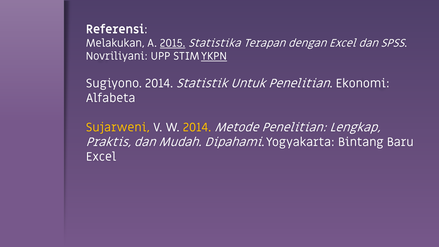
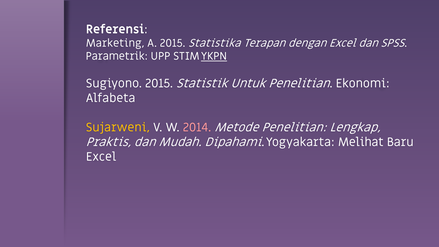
Melakukan: Melakukan -> Marketing
2015 at (173, 43) underline: present -> none
Novriliyani: Novriliyani -> Parametrik
Sugiyono 2014: 2014 -> 2015
2014 at (197, 127) colour: yellow -> pink
Bintang: Bintang -> Melihat
